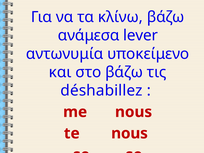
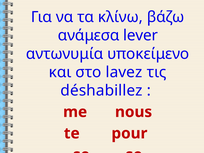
στο βάζω: βάζω -> lavez
te nous: nous -> pour
